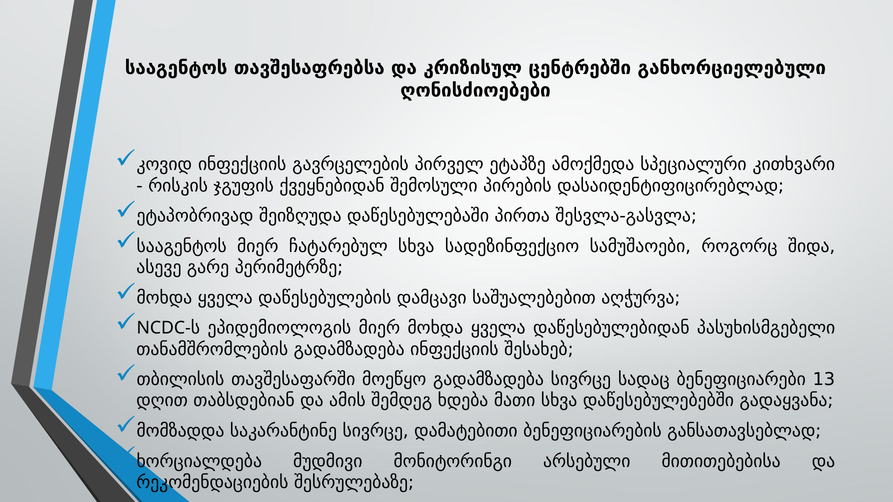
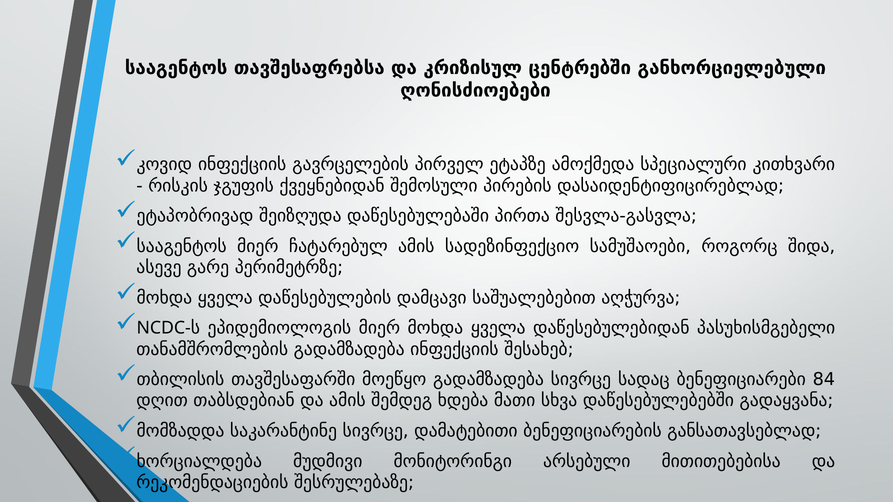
ჩატარებულ სხვა: სხვა -> ამის
13: 13 -> 84
